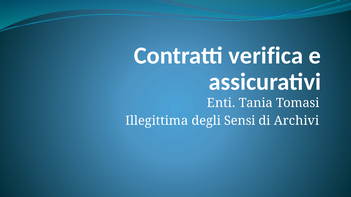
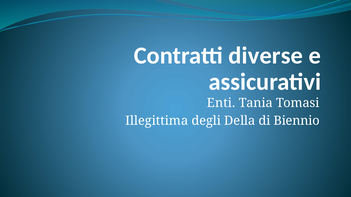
verifica: verifica -> diverse
Sensi: Sensi -> Della
Archivi: Archivi -> Biennio
